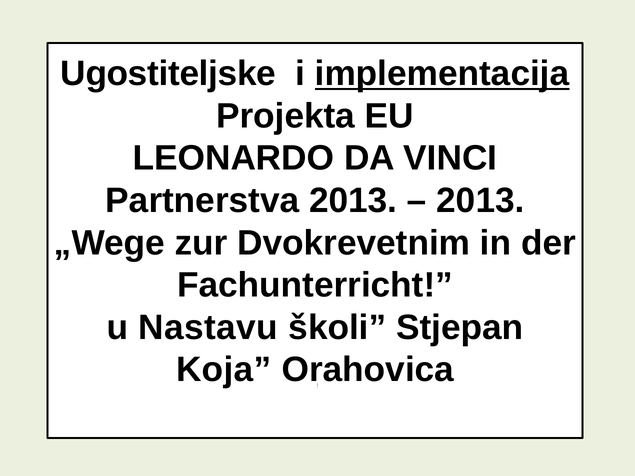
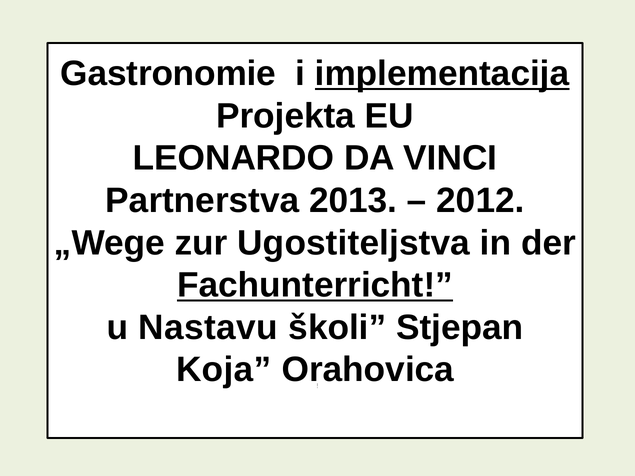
Ugostiteljske: Ugostiteljske -> Gastronomie
2013 at (480, 201): 2013 -> 2012
Dvokrevetnim: Dvokrevetnim -> Ugostiteljstva
Fachunterricht underline: none -> present
